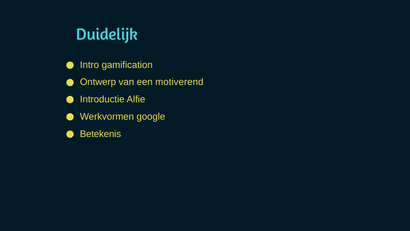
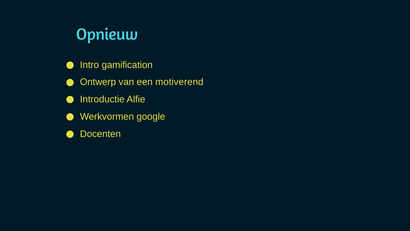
Duidelijk: Duidelijk -> Opnieuw
Betekenis: Betekenis -> Docenten
